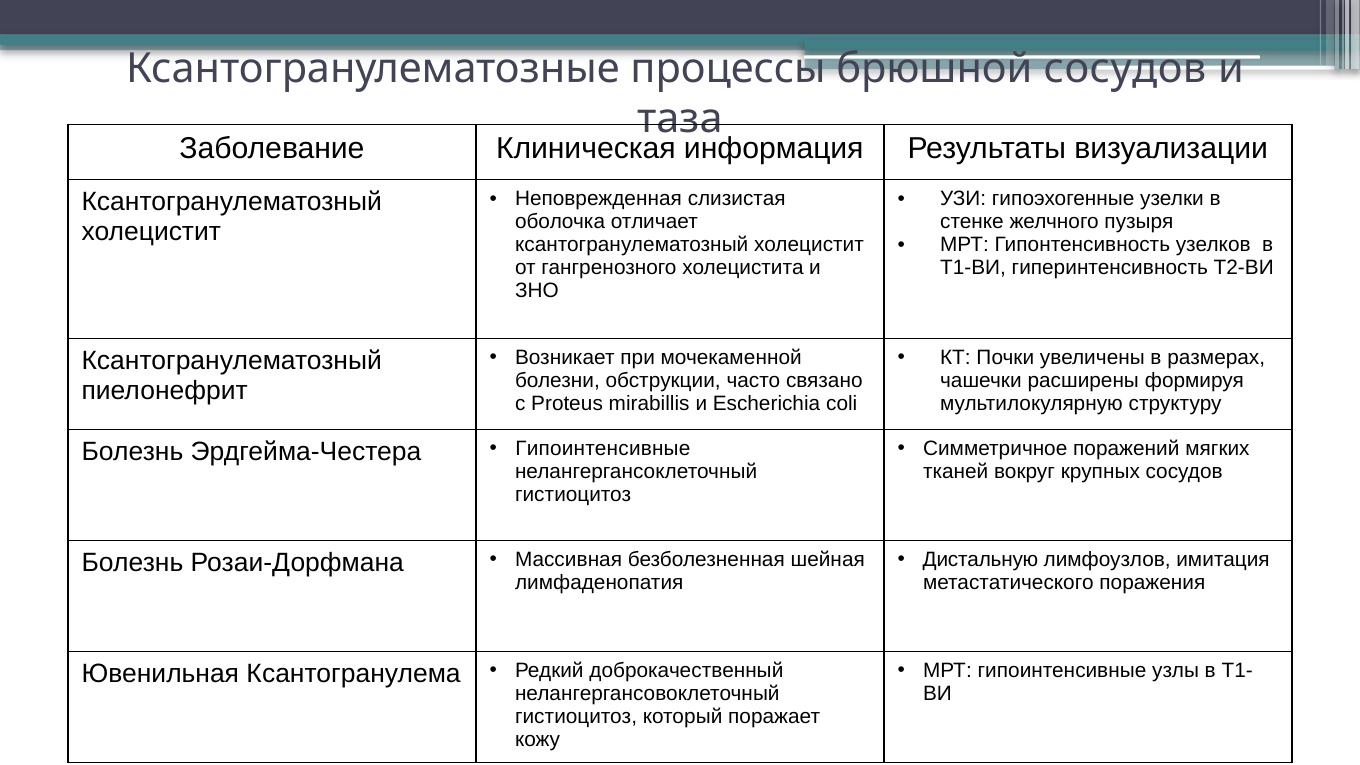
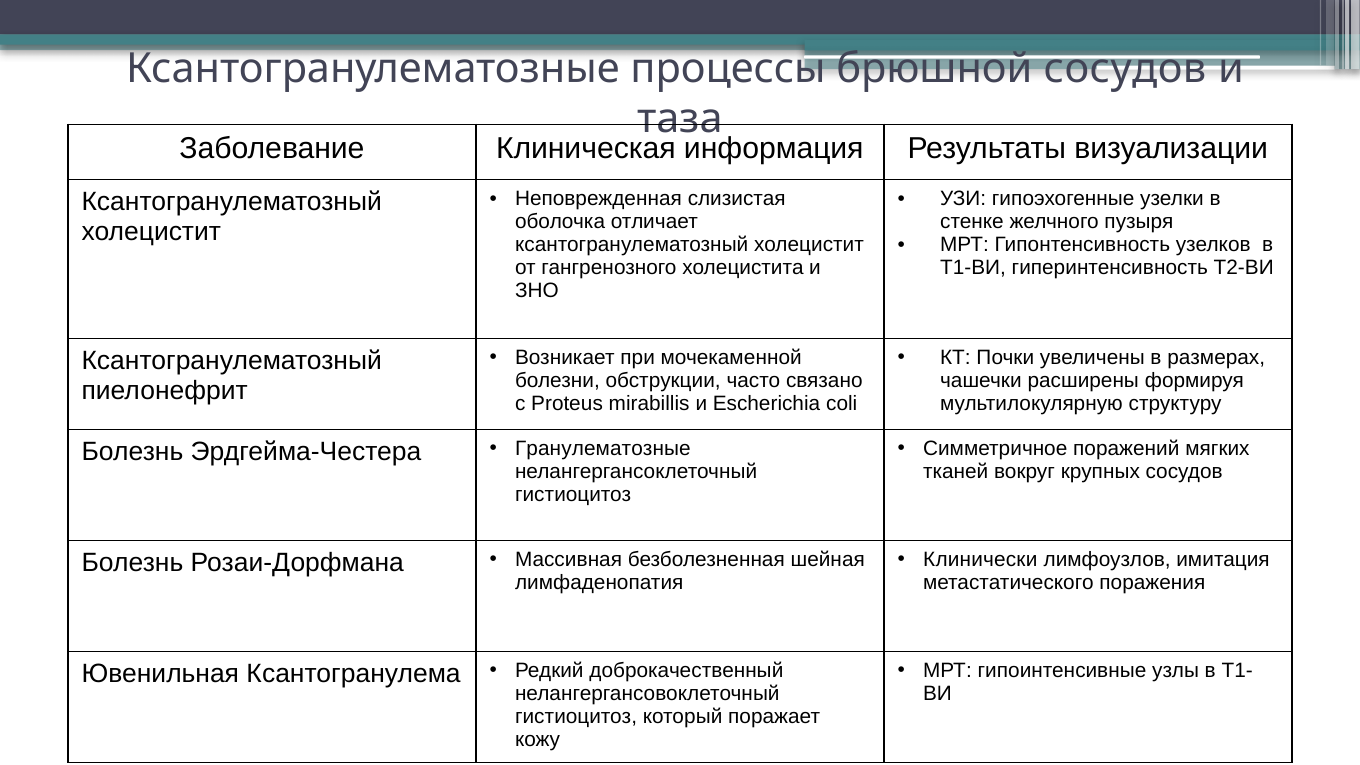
Гипоинтенсивные at (603, 448): Гипоинтенсивные -> Гранулематозные
Дистальную: Дистальную -> Клинически
